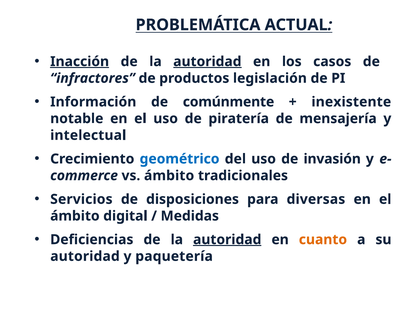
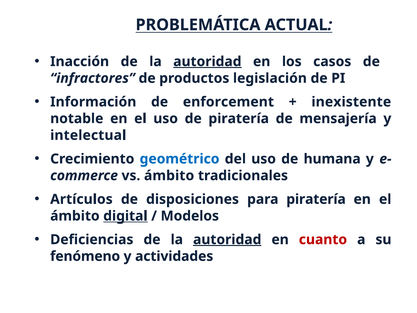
Inacción underline: present -> none
comúnmente: comúnmente -> enforcement
invasión: invasión -> humana
Servicios: Servicios -> Artículos
para diversas: diversas -> piratería
digital underline: none -> present
Medidas: Medidas -> Modelos
cuanto colour: orange -> red
autoridad at (85, 256): autoridad -> fenómeno
paquetería: paquetería -> actividades
